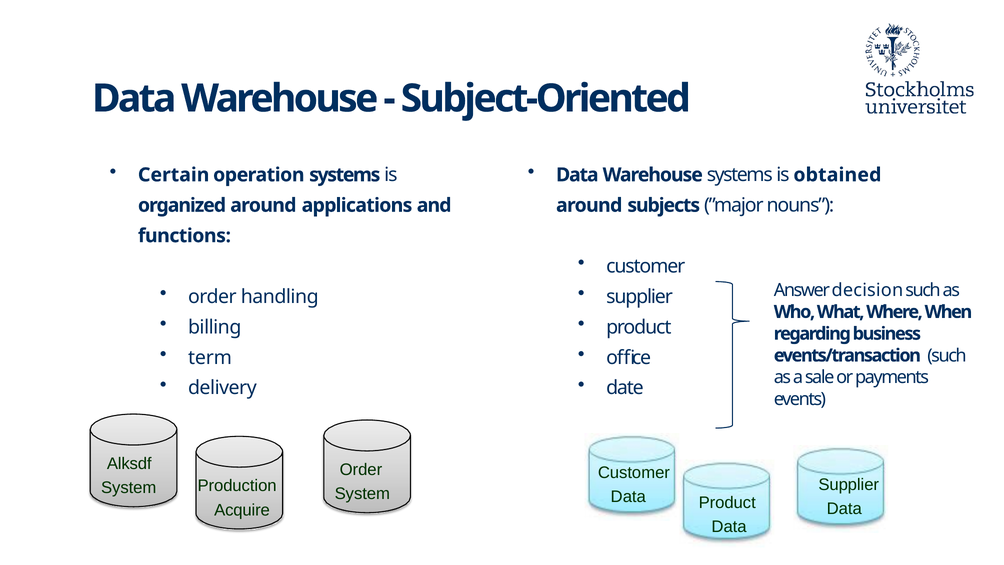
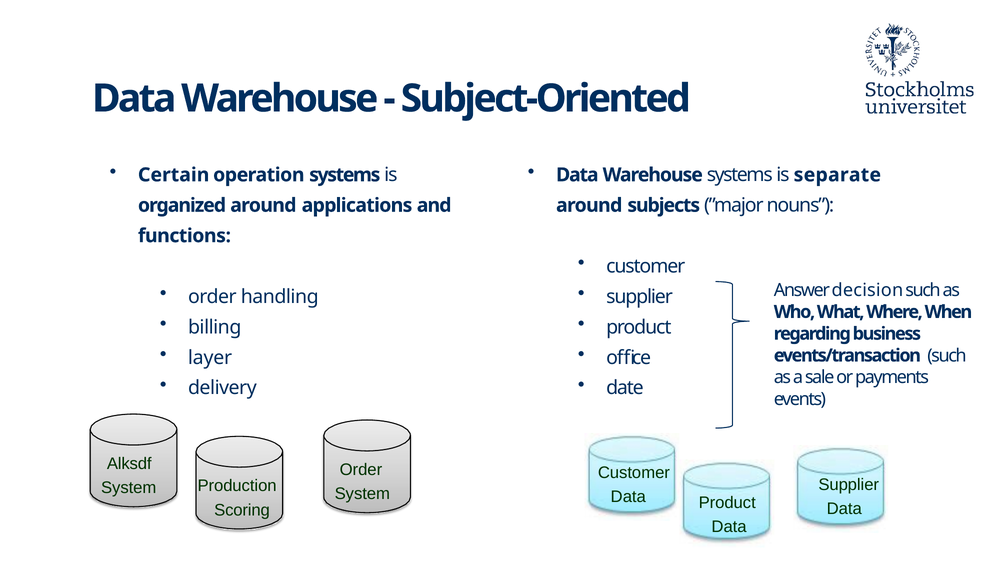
obtained: obtained -> separate
term: term -> layer
Acquire: Acquire -> Scoring
